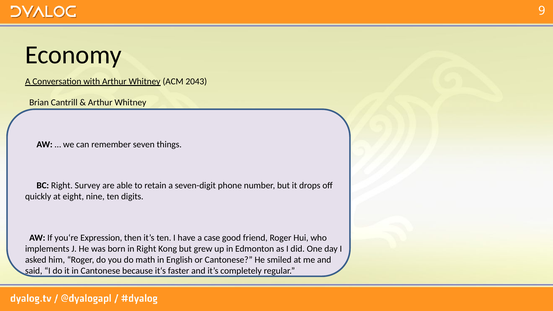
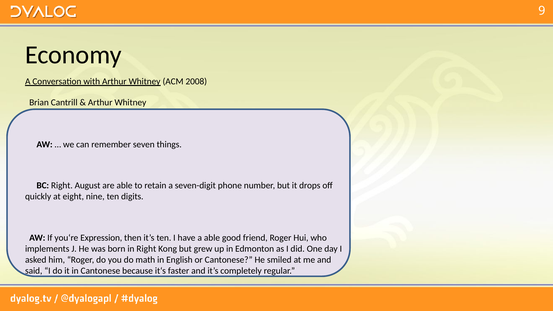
2043: 2043 -> 2008
Survey: Survey -> August
a case: case -> able
